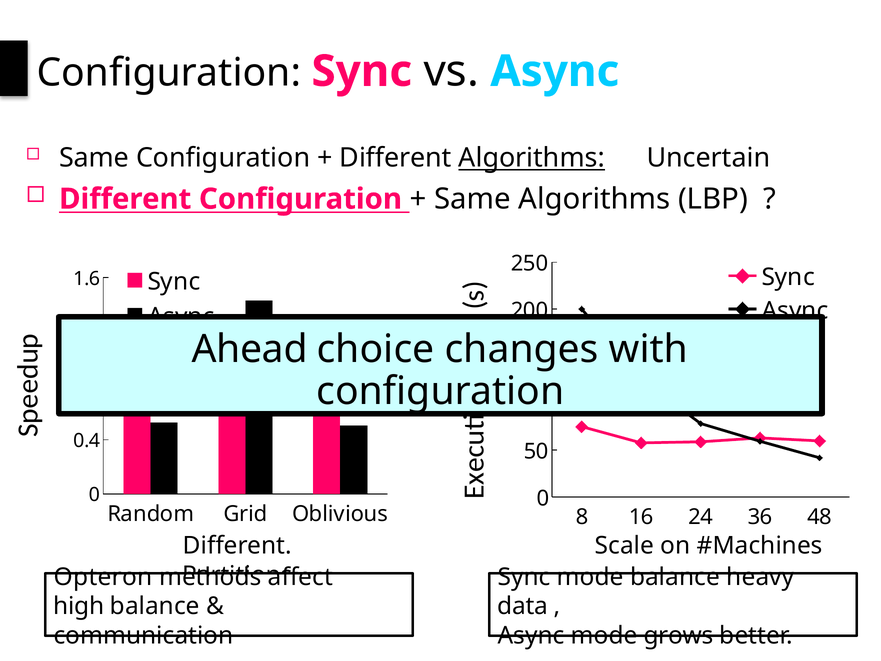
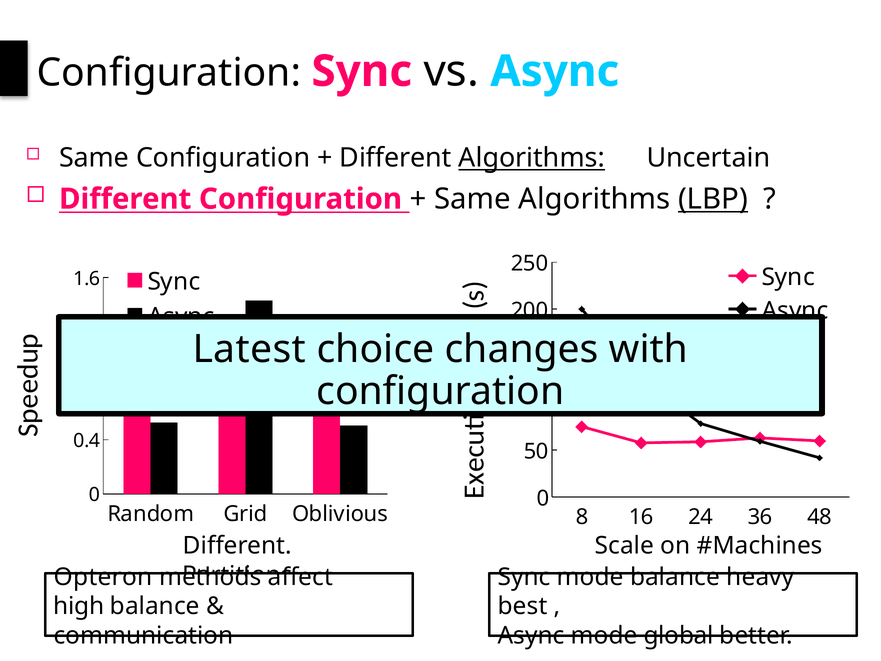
LBP underline: none -> present
Ahead: Ahead -> Latest
data: data -> best
grows: grows -> global
